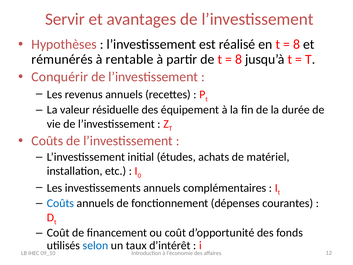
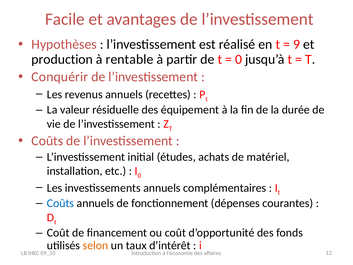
Servir: Servir -> Facile
8 at (297, 44): 8 -> 9
rémunérés: rémunérés -> production
8 at (239, 59): 8 -> 0
selon colour: blue -> orange
